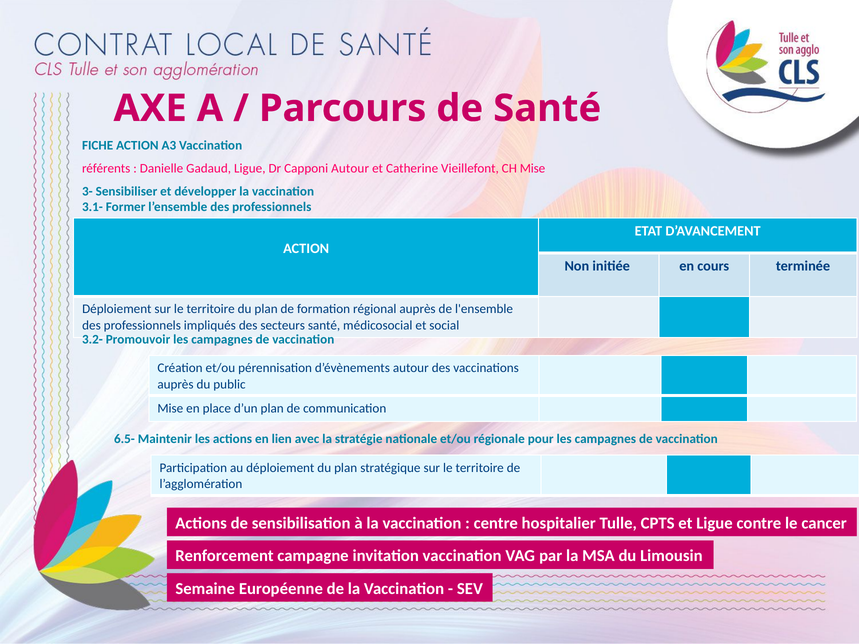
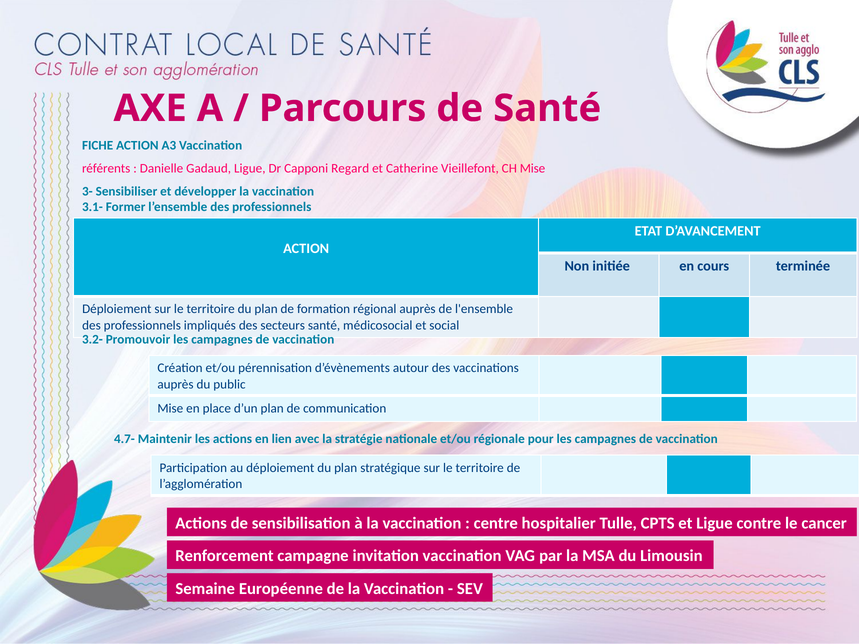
Capponi Autour: Autour -> Regard
6.5-: 6.5- -> 4.7-
